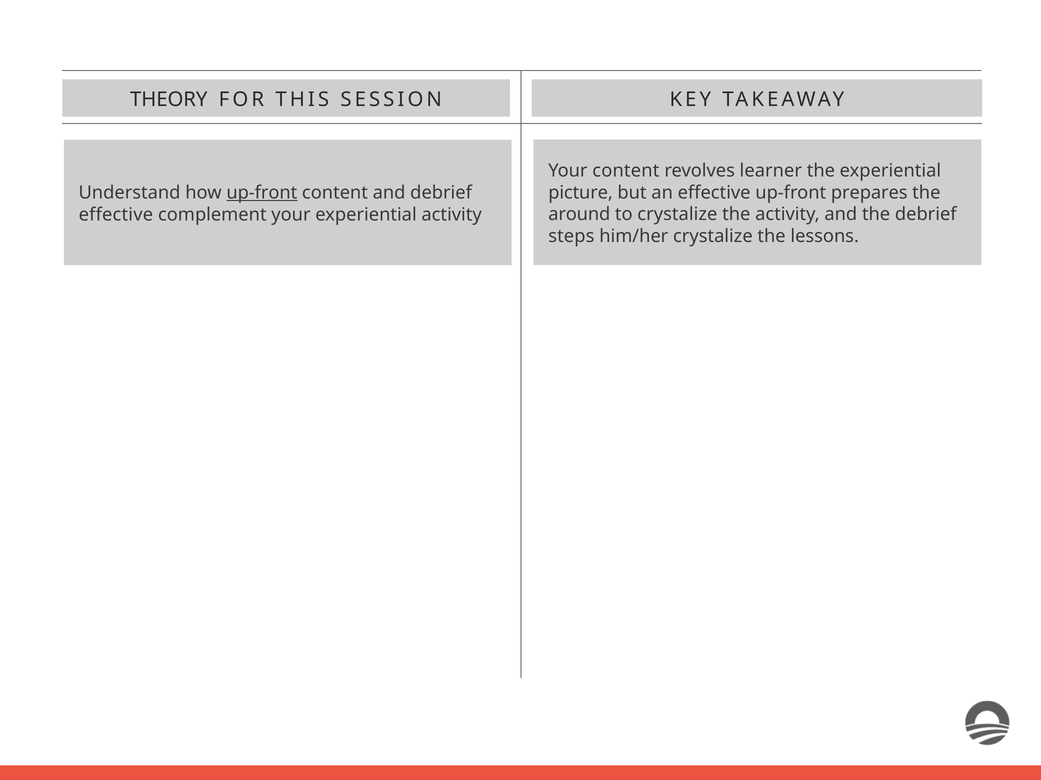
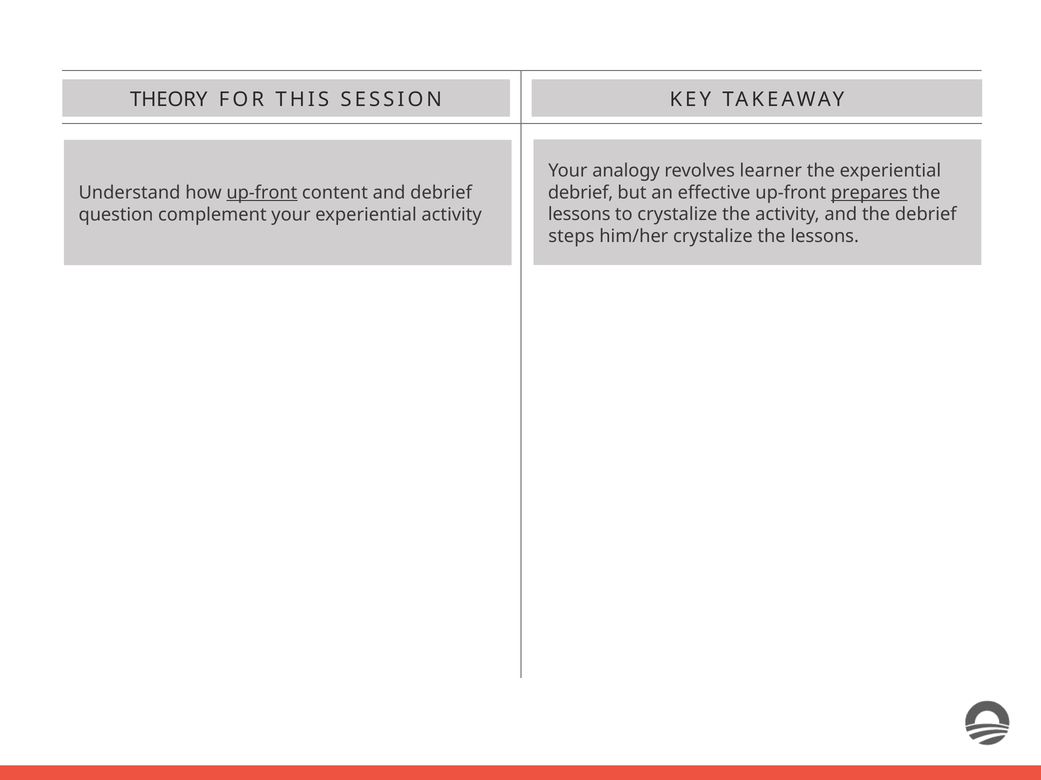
Your content: content -> analogy
picture at (581, 193): picture -> debrief
prepares underline: none -> present
around at (579, 215): around -> lessons
effective at (116, 215): effective -> question
